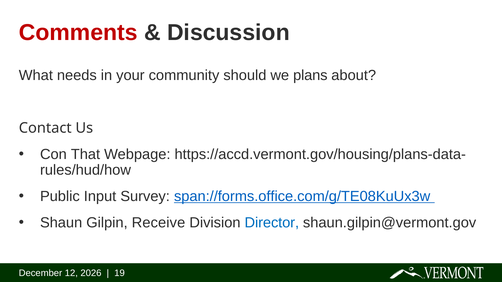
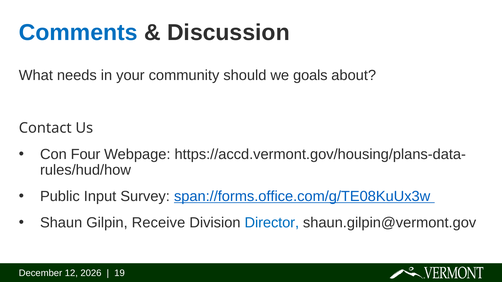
Comments colour: red -> blue
plans: plans -> goals
That: That -> Four
